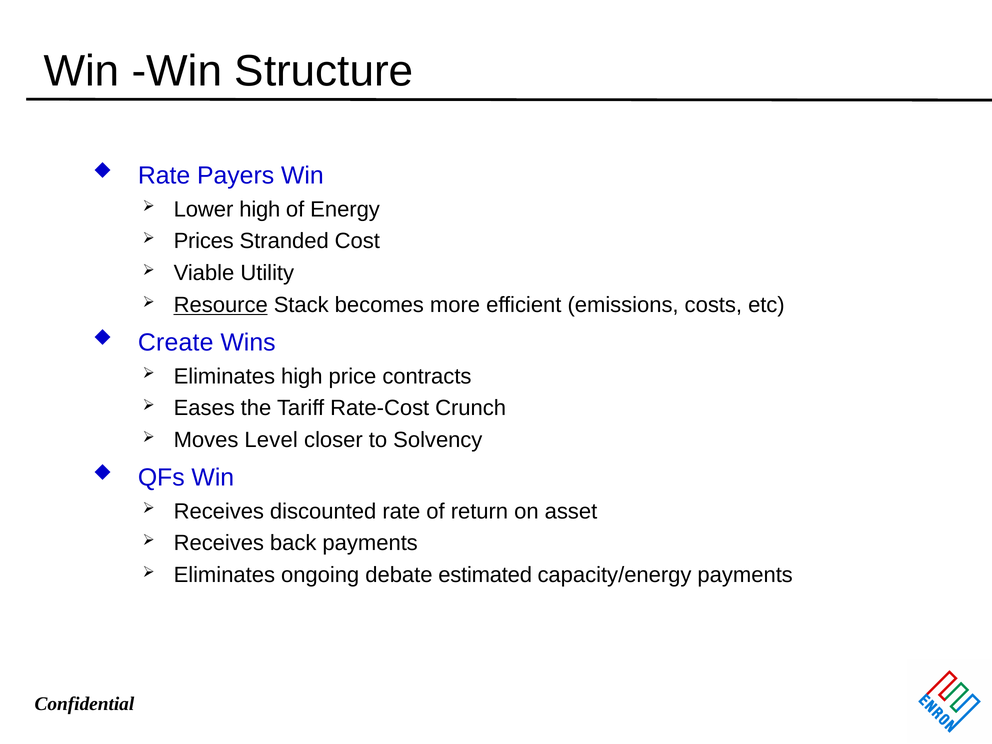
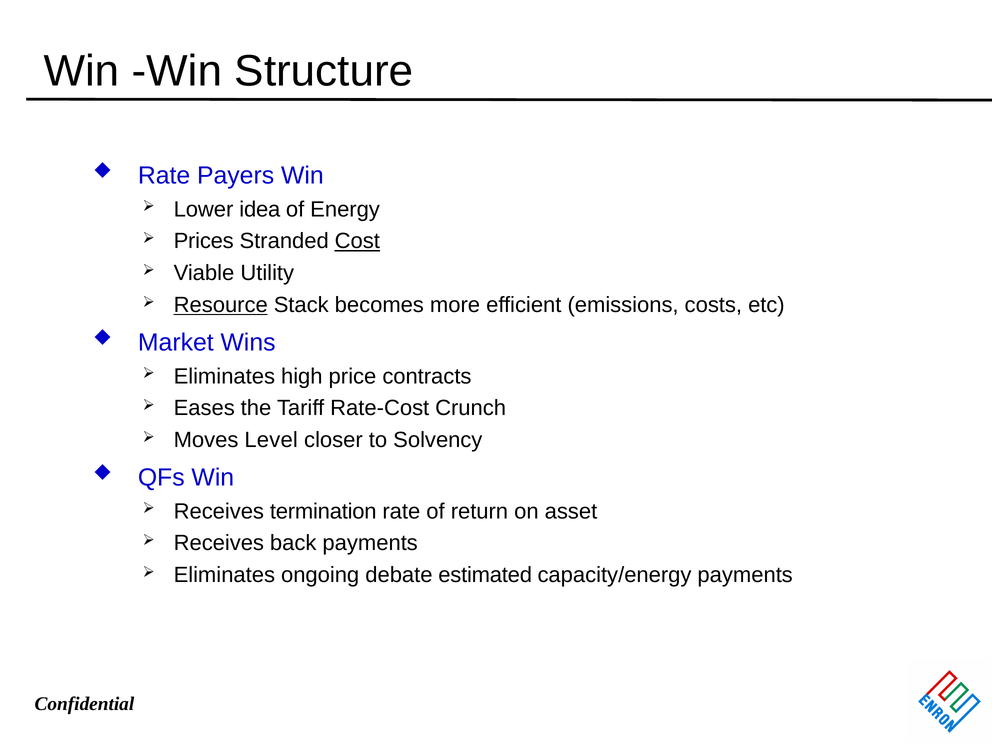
Lower high: high -> idea
Cost underline: none -> present
Create: Create -> Market
discounted: discounted -> termination
